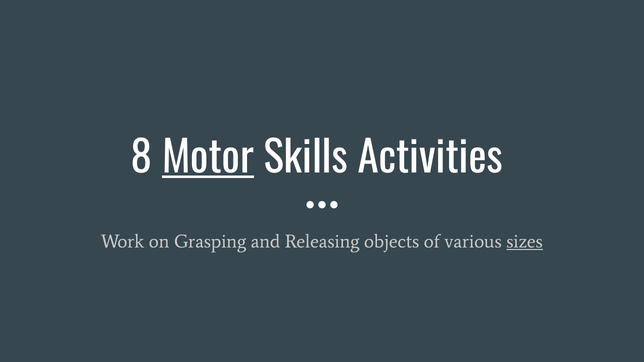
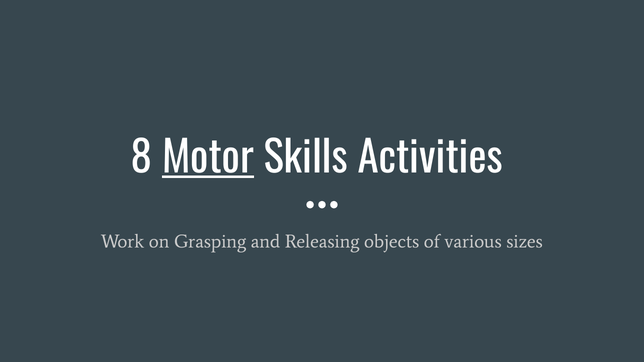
sizes underline: present -> none
